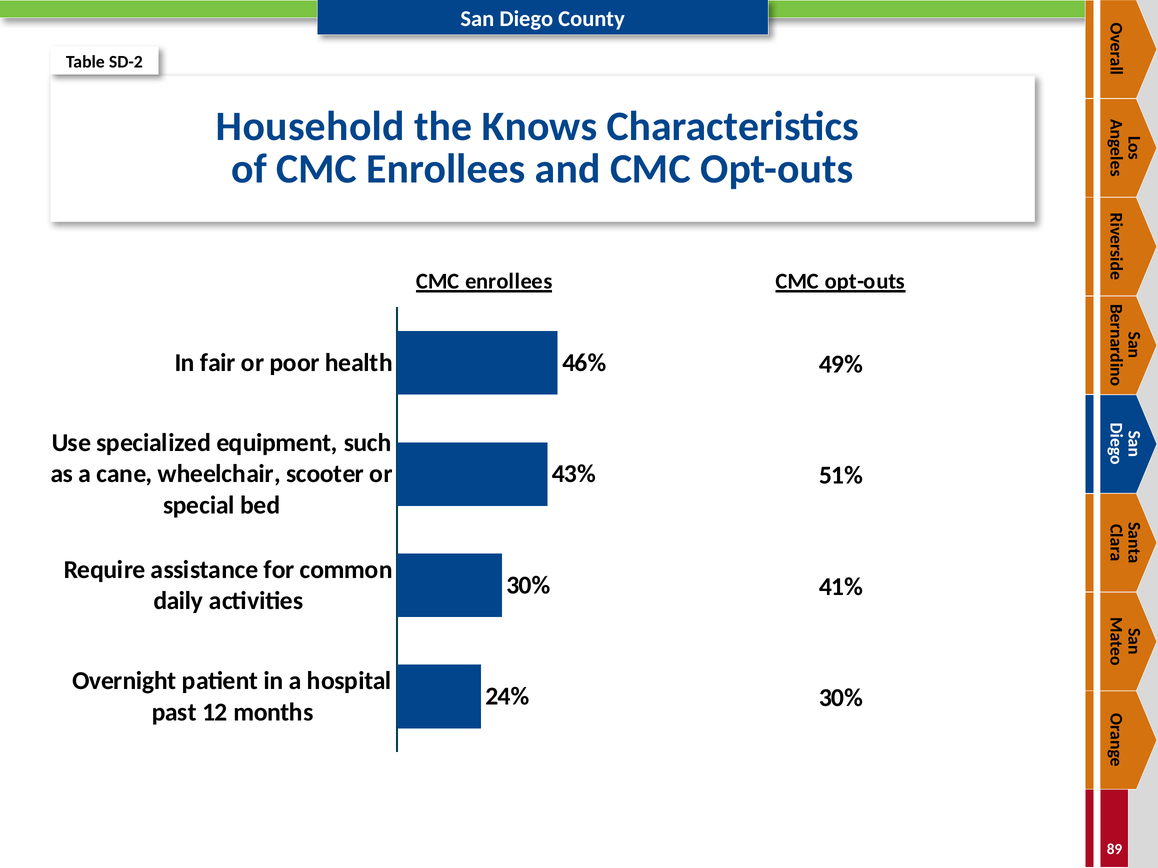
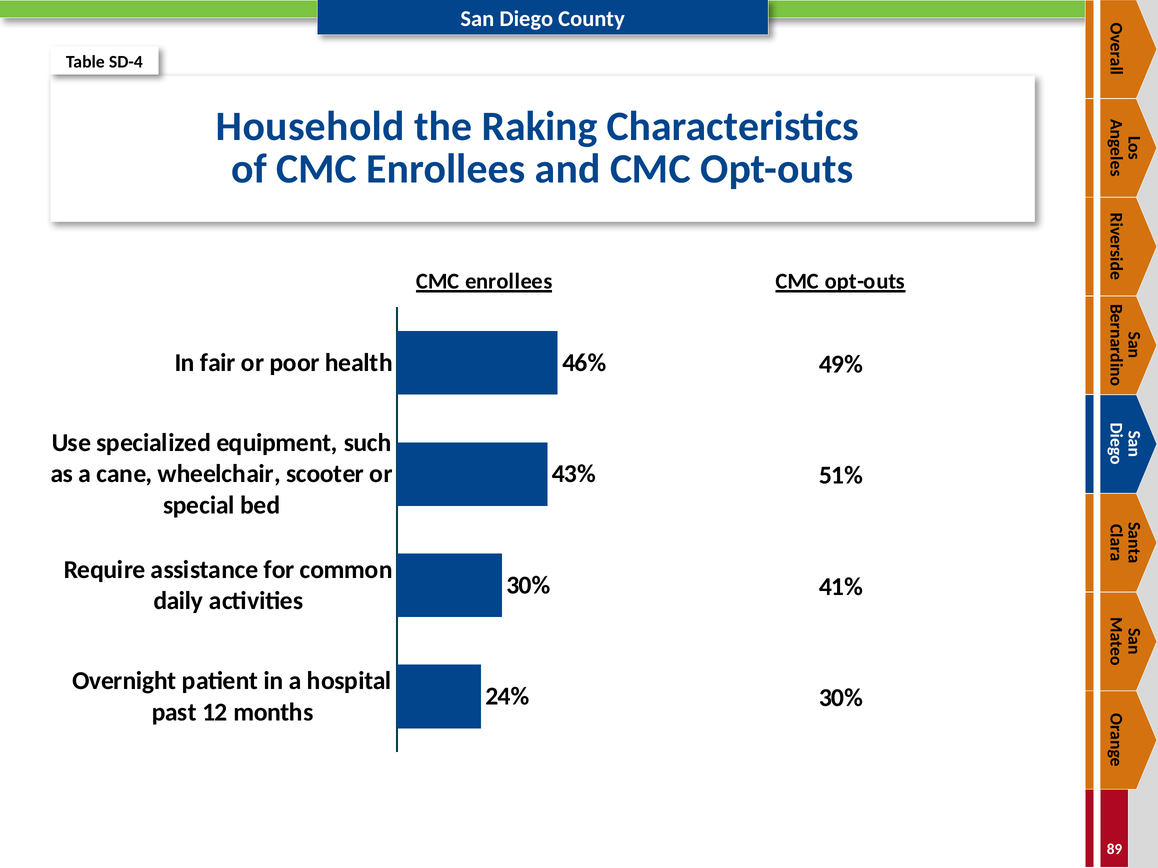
SD-2: SD-2 -> SD-4
Knows: Knows -> Raking
